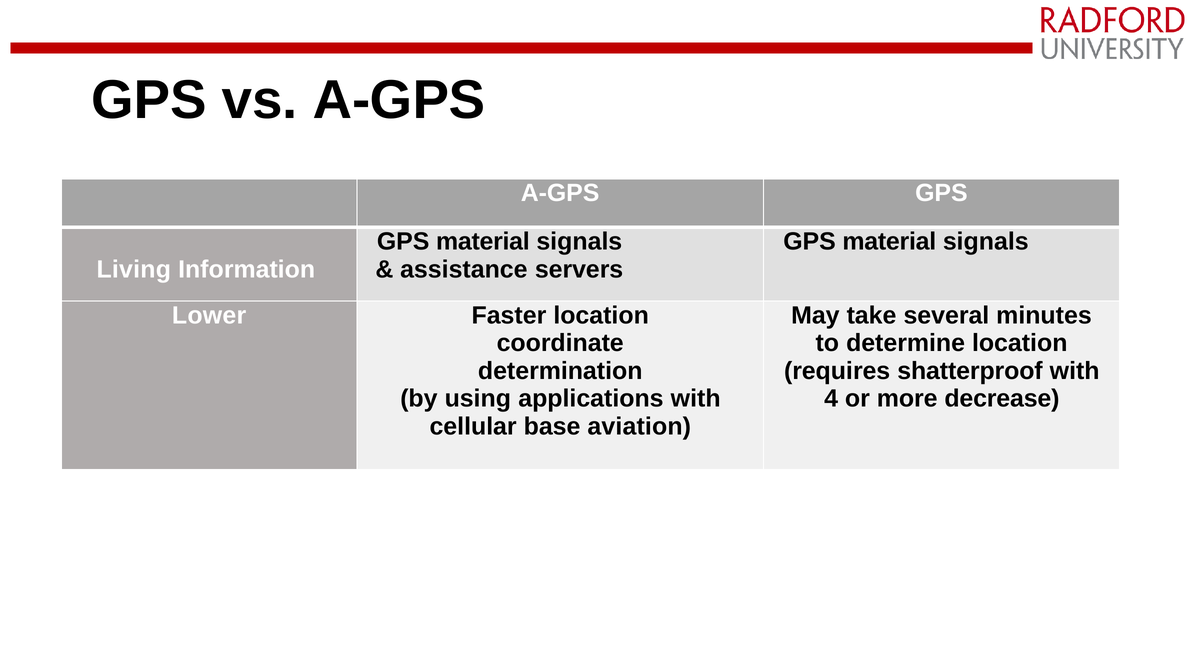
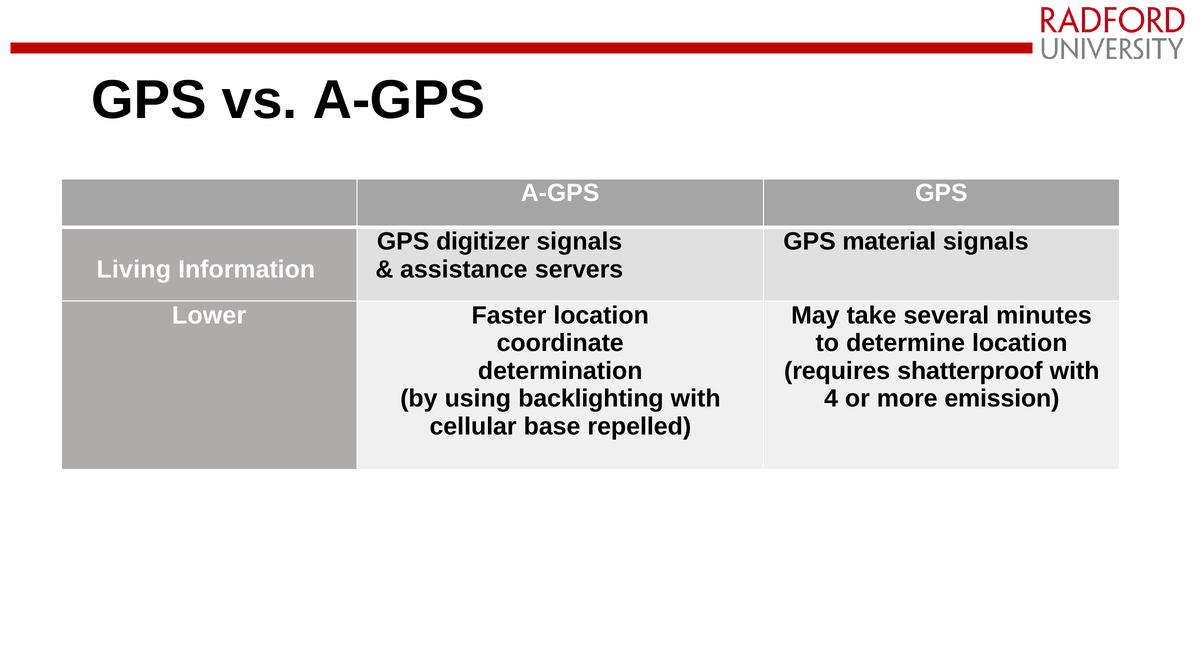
material at (483, 242): material -> digitizer
applications: applications -> backlighting
decrease: decrease -> emission
aviation: aviation -> repelled
